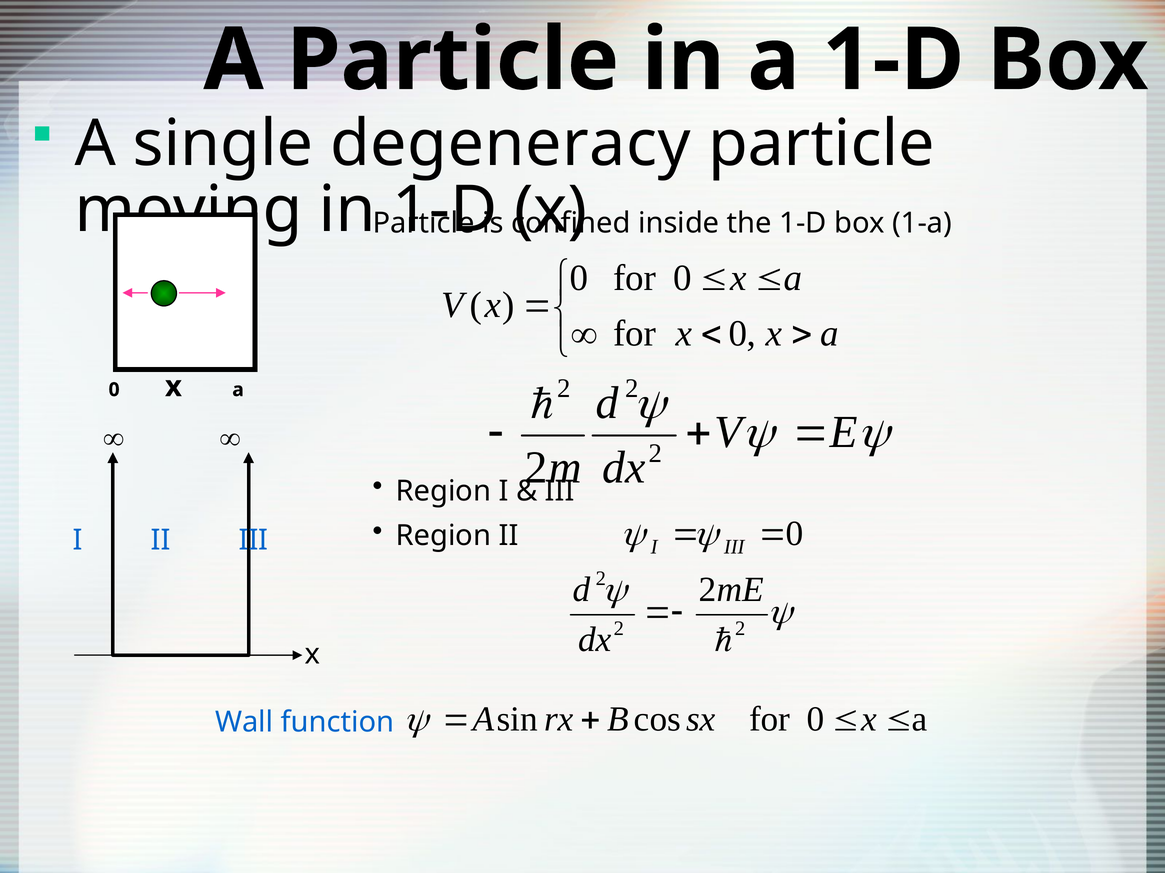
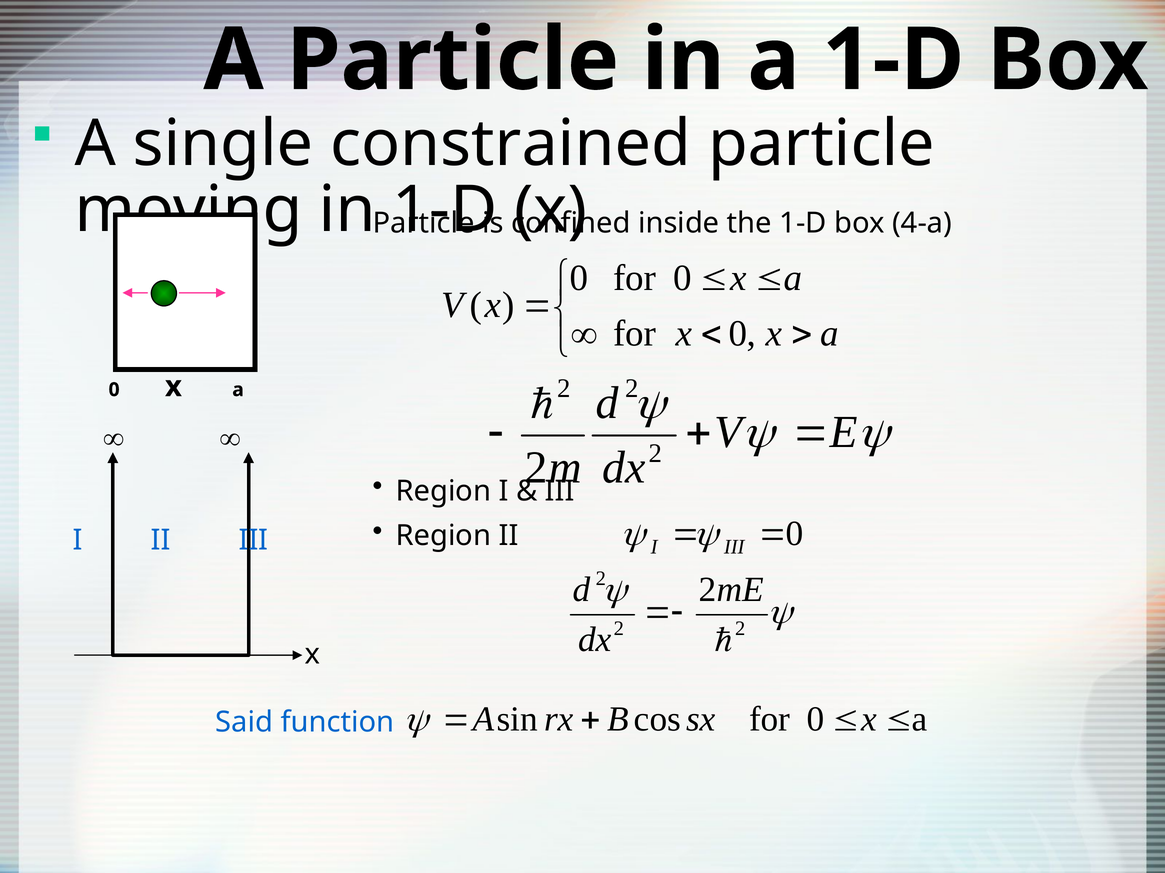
degeneracy: degeneracy -> constrained
1-a: 1-a -> 4-a
Wall: Wall -> Said
